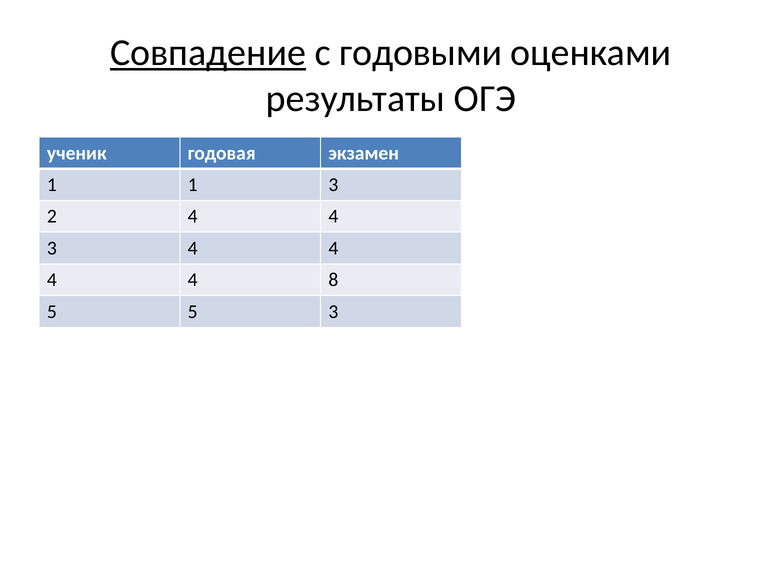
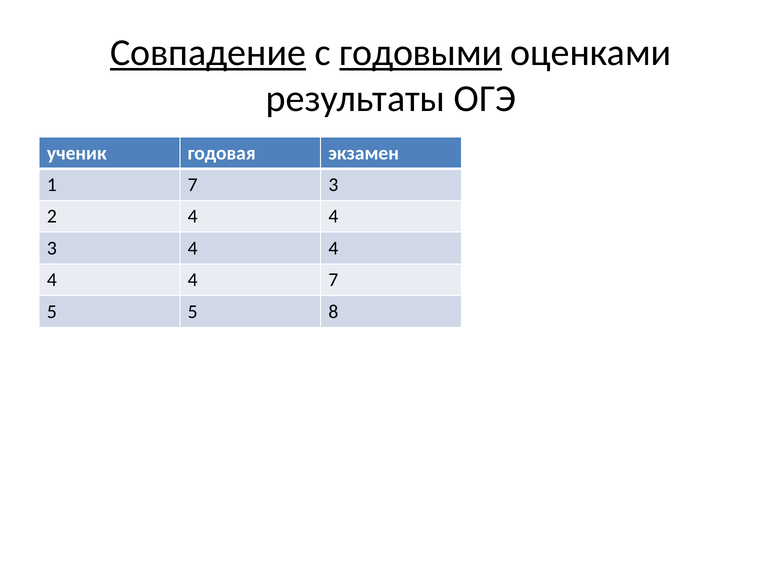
годовыми underline: none -> present
1 1: 1 -> 7
4 8: 8 -> 7
5 3: 3 -> 8
